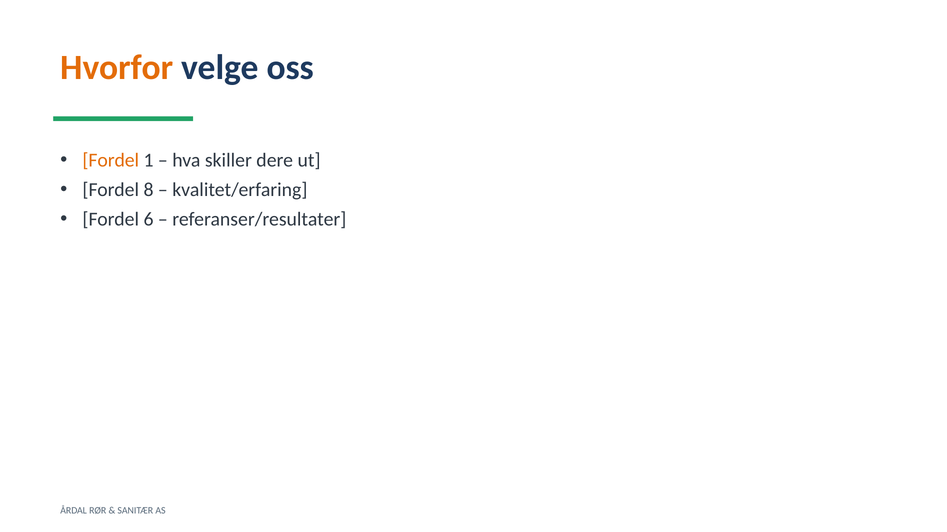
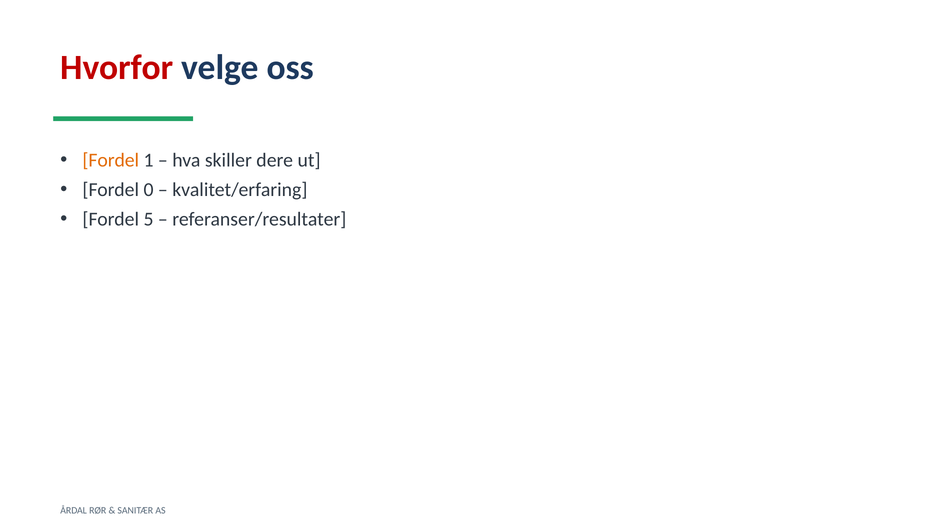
Hvorfor colour: orange -> red
8: 8 -> 0
6: 6 -> 5
